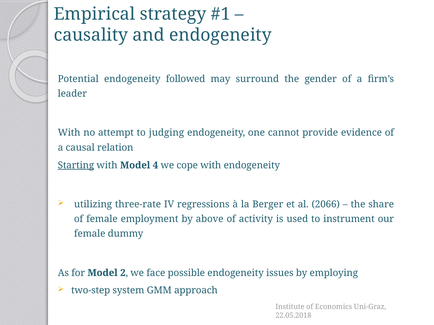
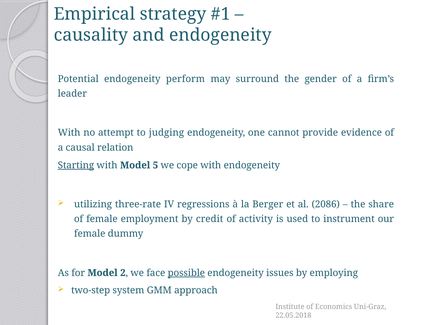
followed: followed -> perform
4: 4 -> 5
2066: 2066 -> 2086
above: above -> credit
possible underline: none -> present
